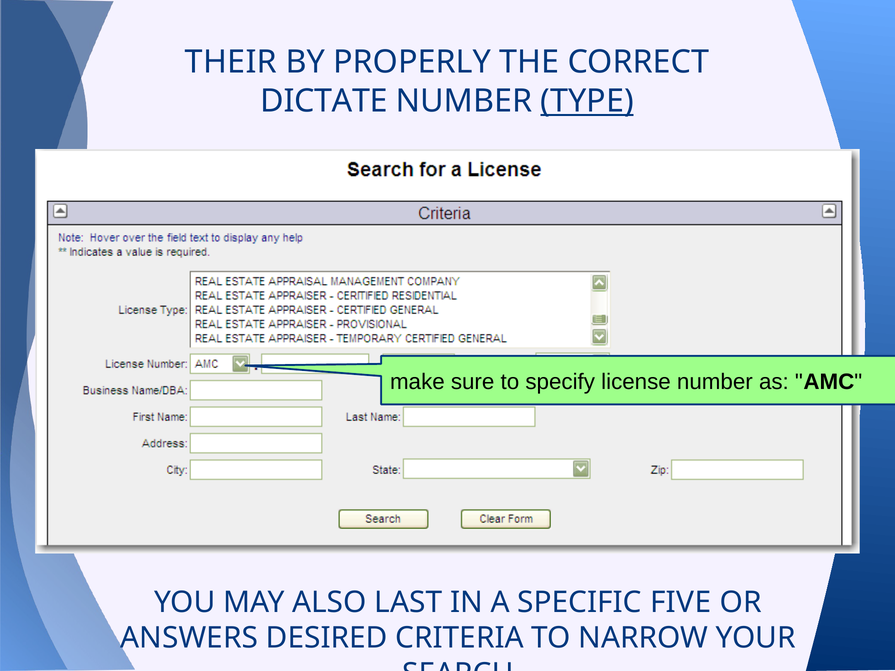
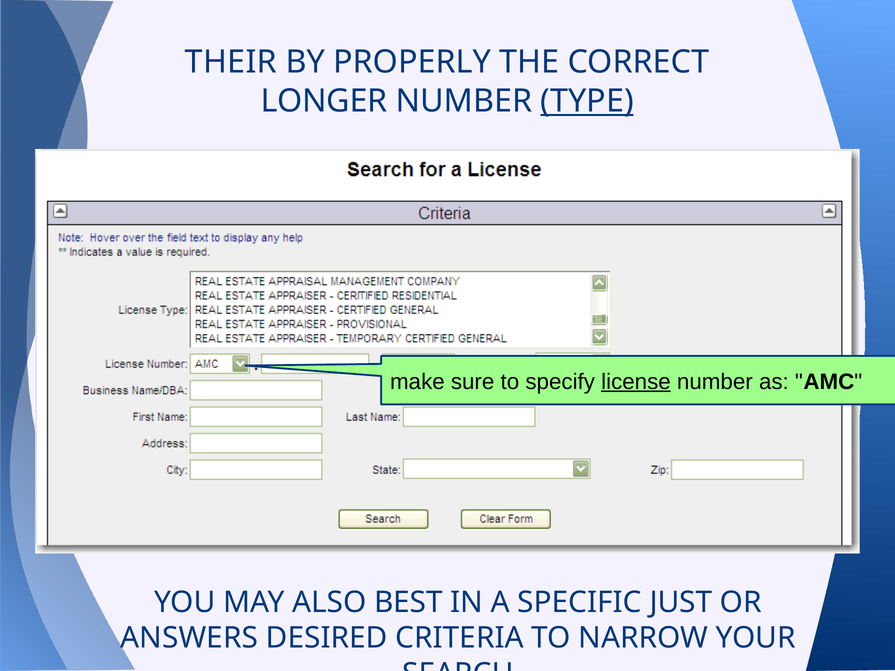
DICTATE: DICTATE -> LONGER
license underline: none -> present
LAST: LAST -> BEST
FIVE: FIVE -> JUST
